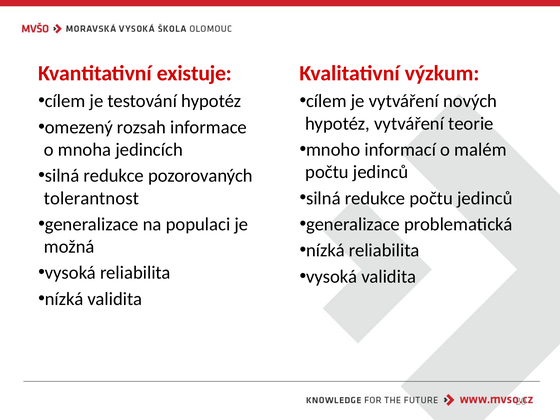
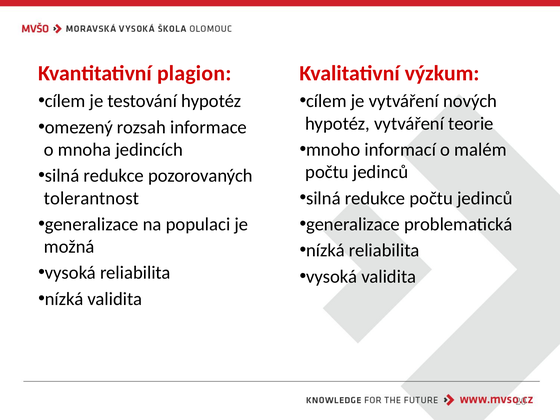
existuje: existuje -> plagion
